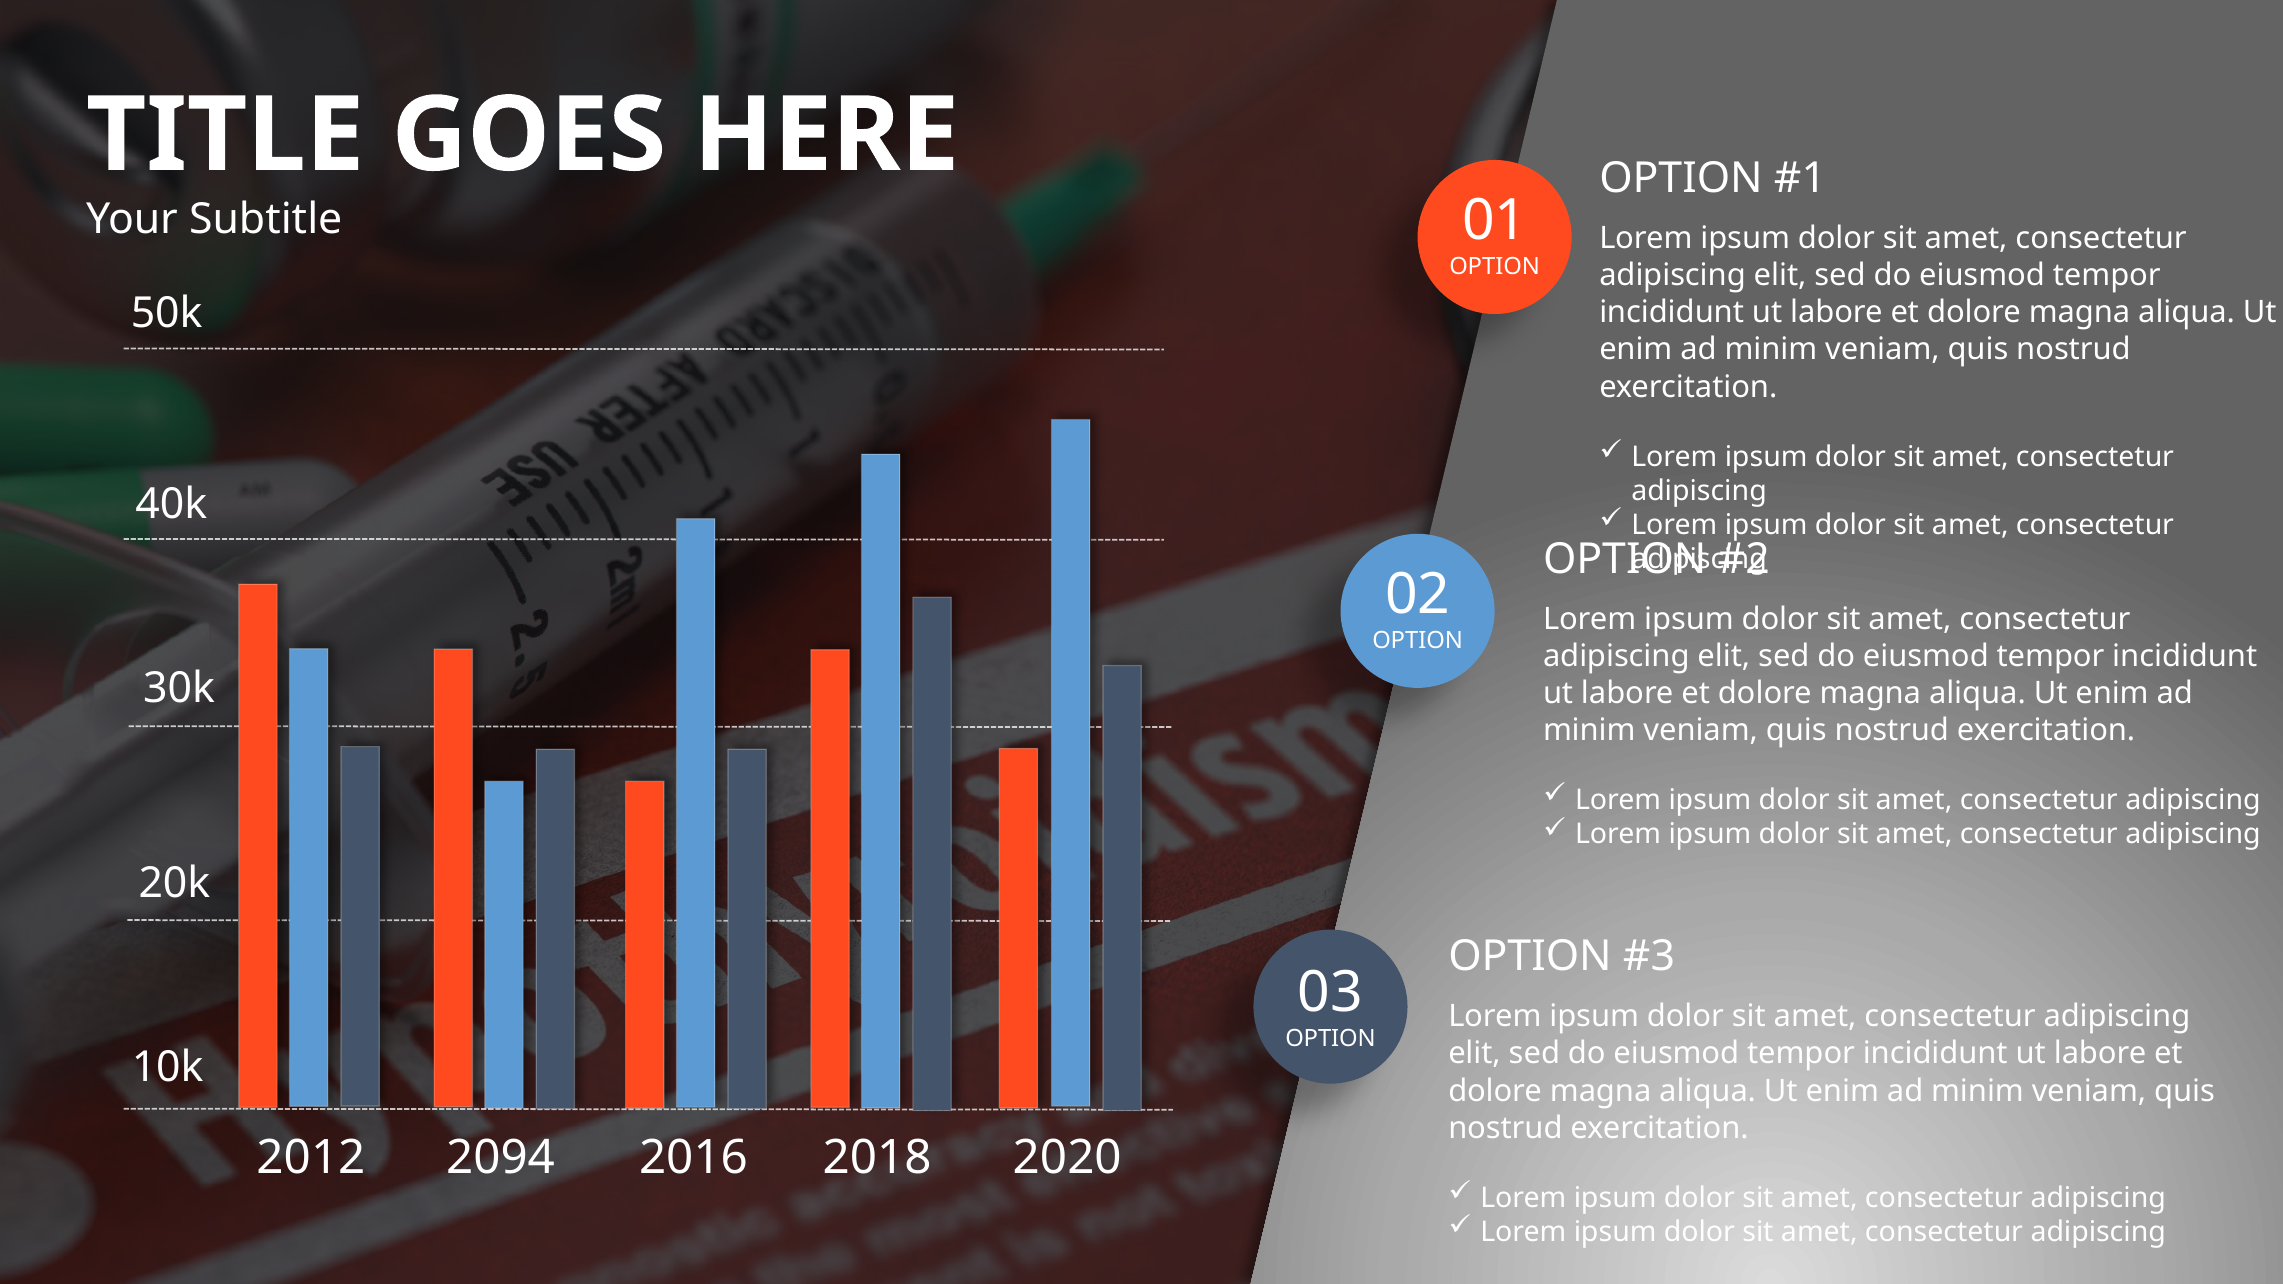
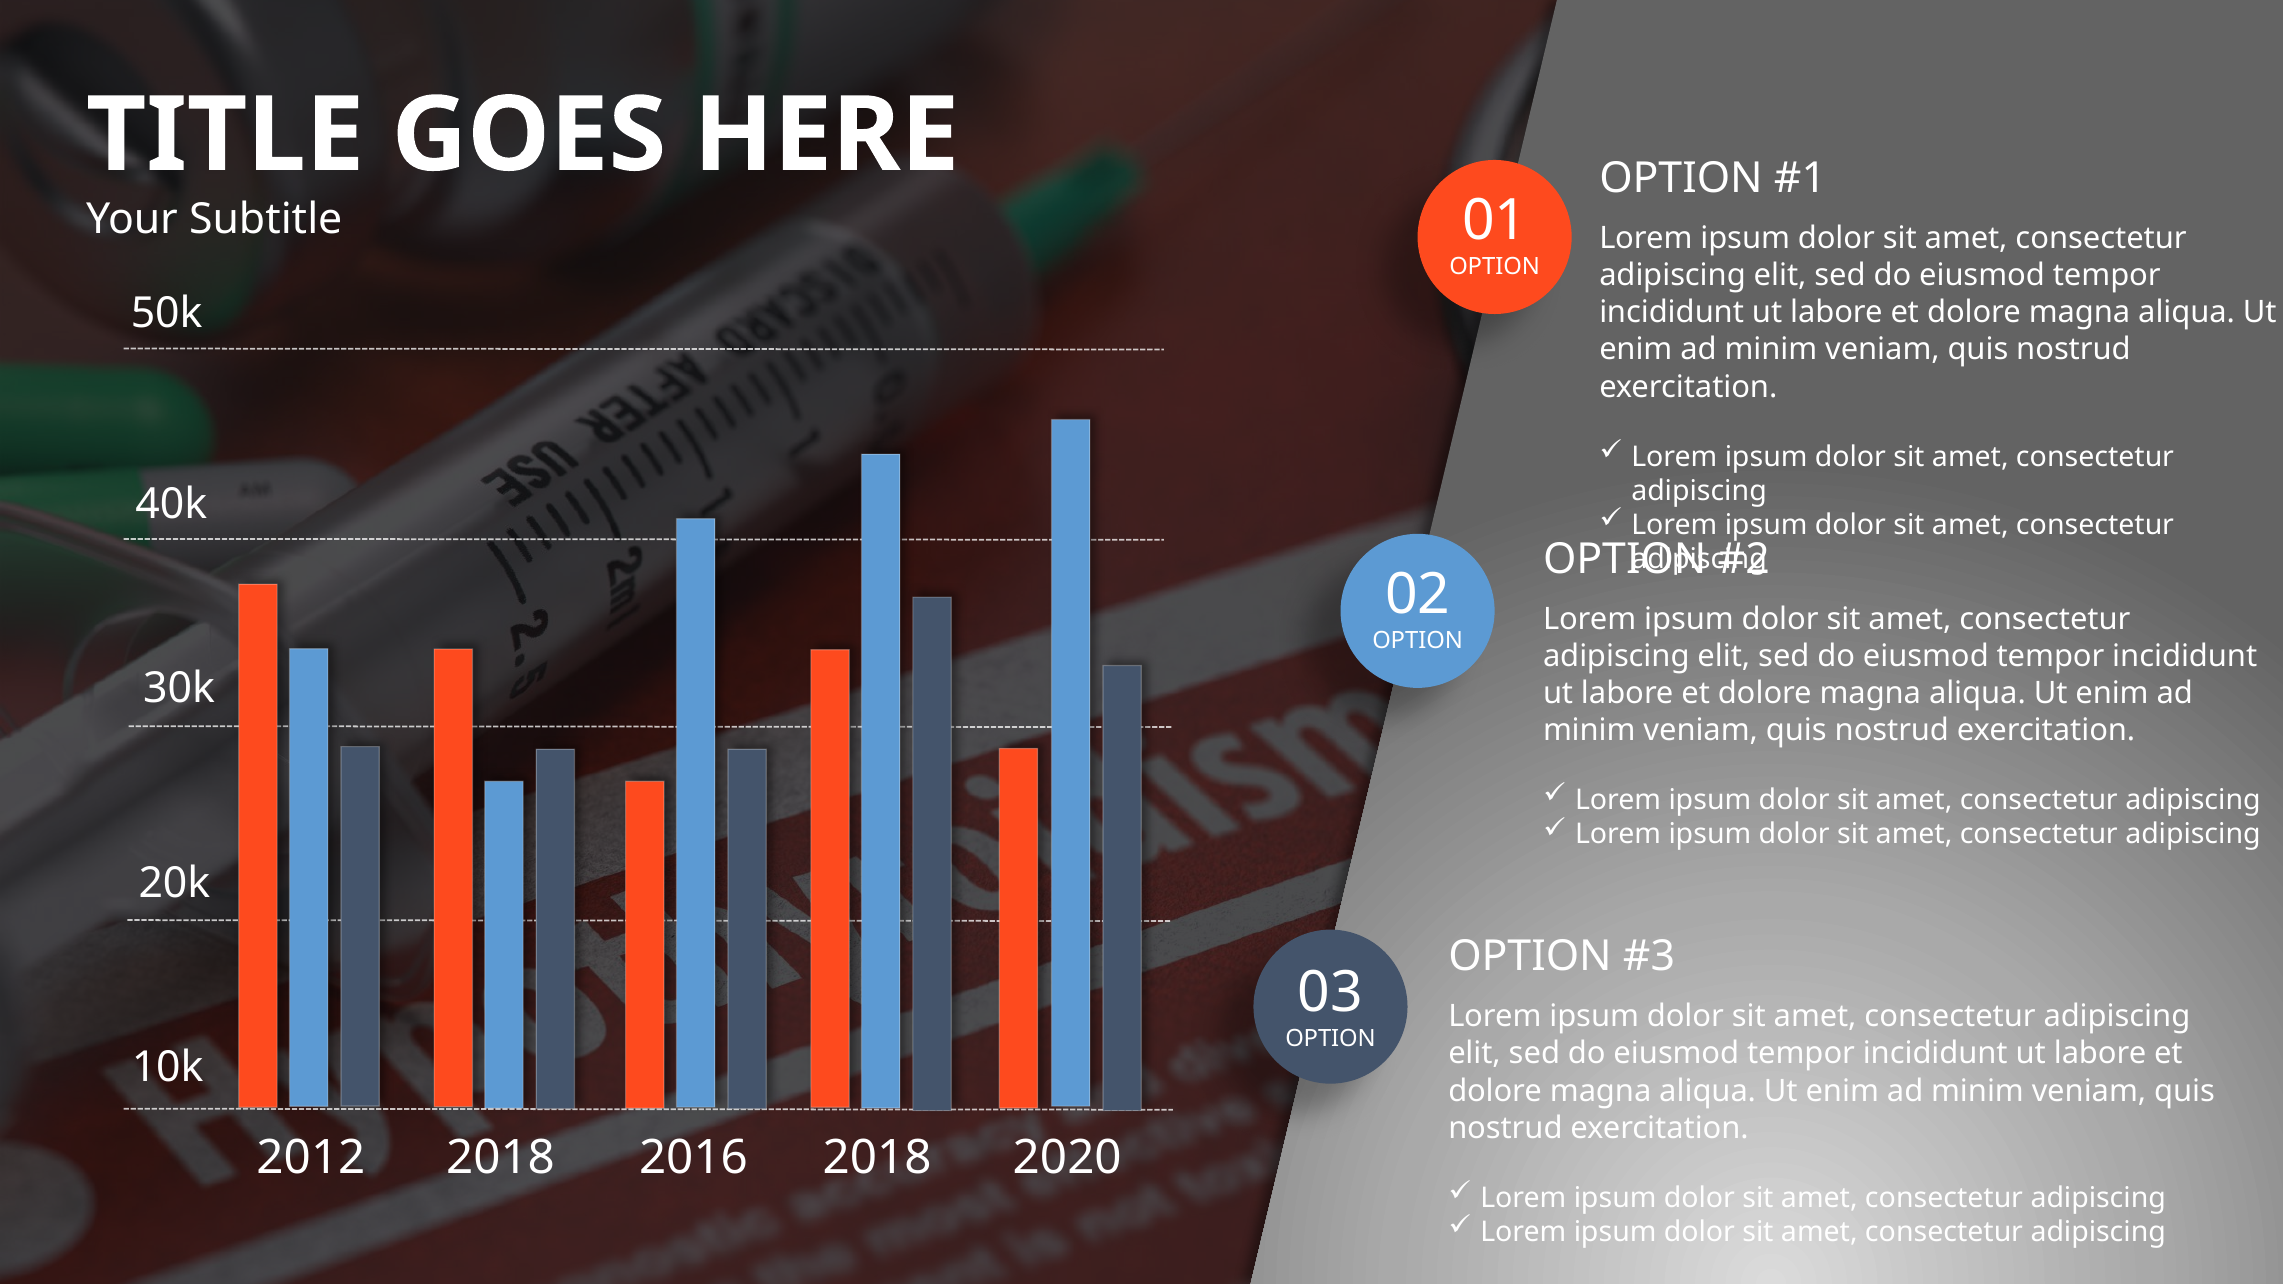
2012 2094: 2094 -> 2018
